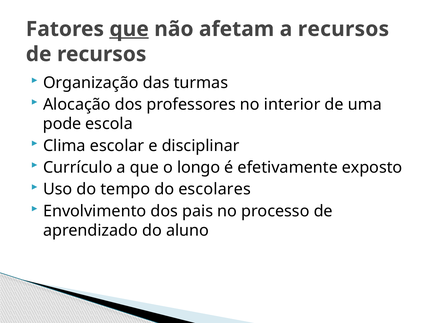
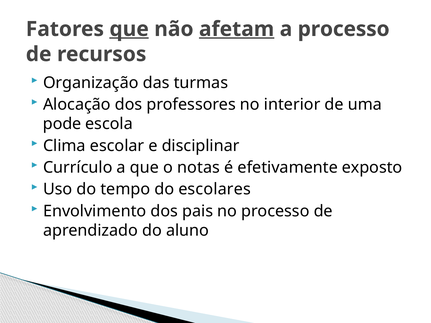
afetam underline: none -> present
a recursos: recursos -> processo
longo: longo -> notas
